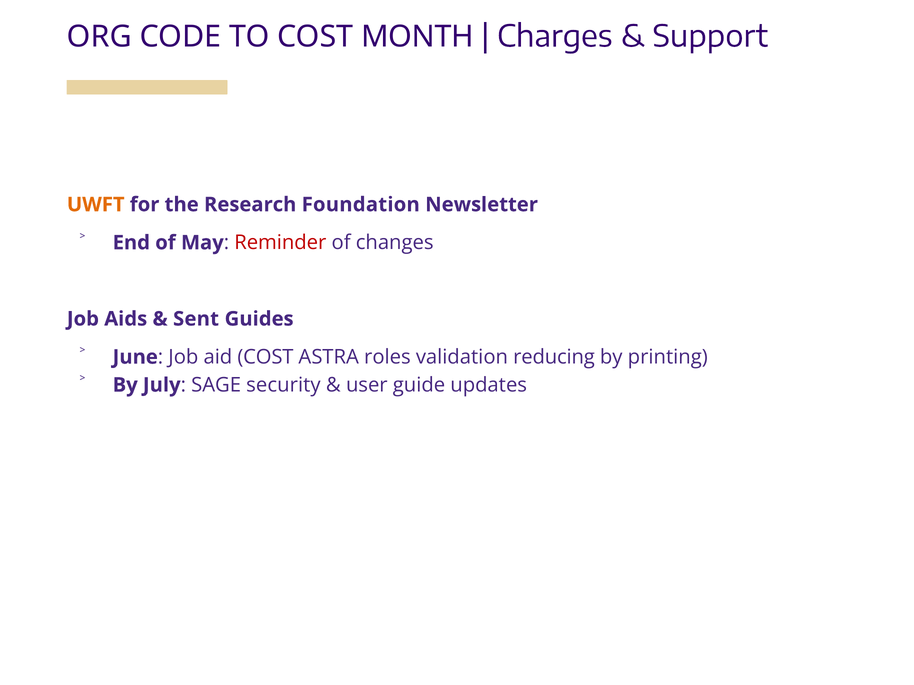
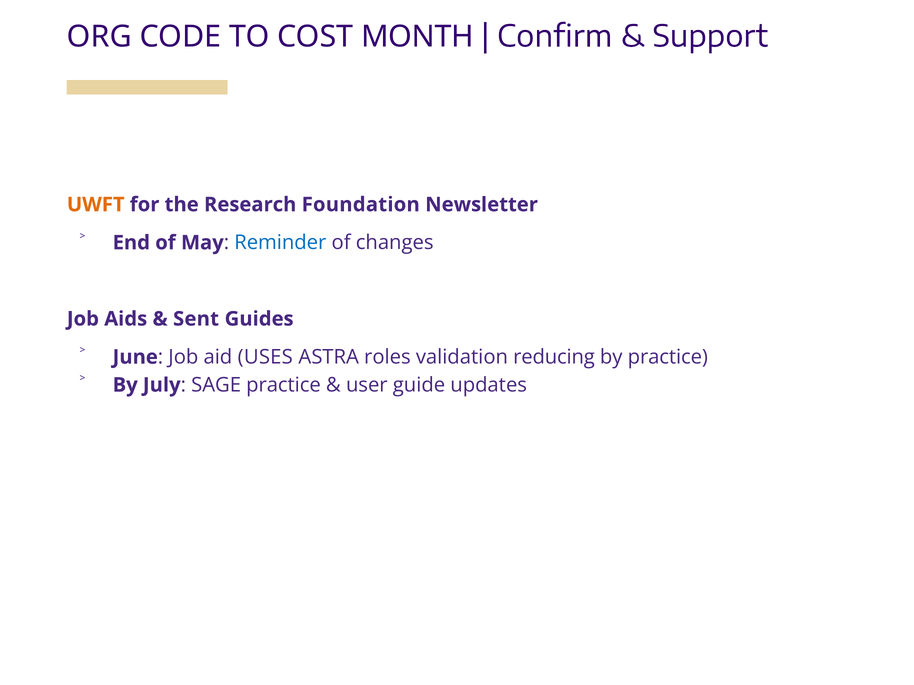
Charges: Charges -> Confirm
Reminder colour: red -> blue
aid COST: COST -> USES
by printing: printing -> practice
SAGE security: security -> practice
